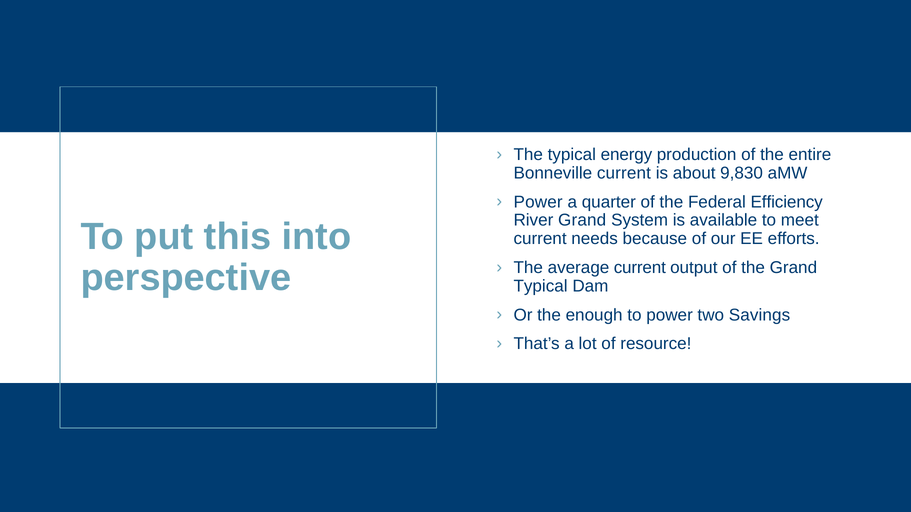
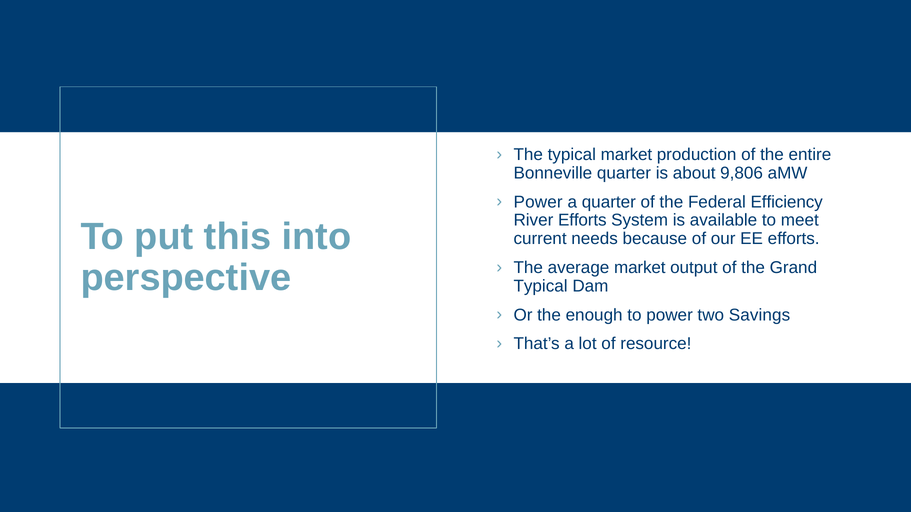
typical energy: energy -> market
Bonneville current: current -> quarter
9,830: 9,830 -> 9,806
River Grand: Grand -> Efforts
average current: current -> market
